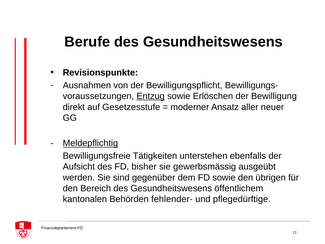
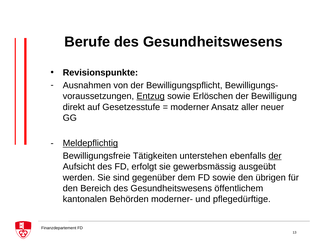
der at (275, 156) underline: none -> present
bisher: bisher -> erfolgt
fehlender-: fehlender- -> moderner-
